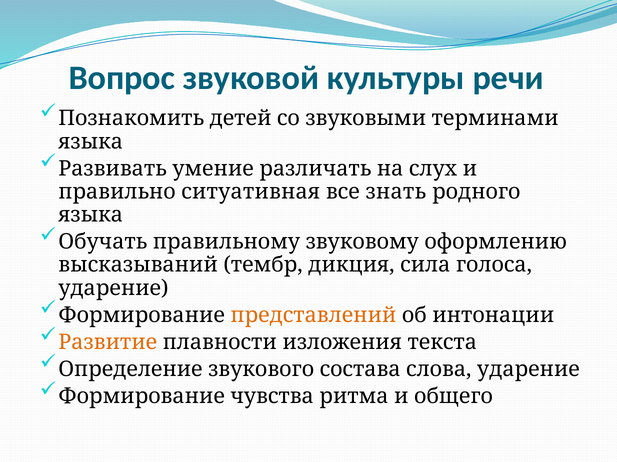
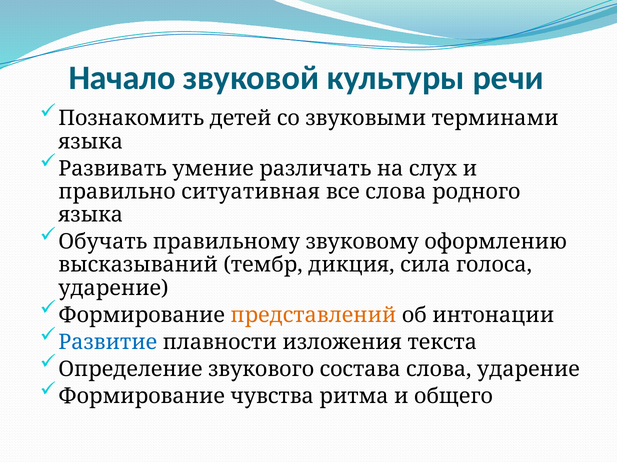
Вопрос: Вопрос -> Начало
все знать: знать -> слова
Развитие colour: orange -> blue
